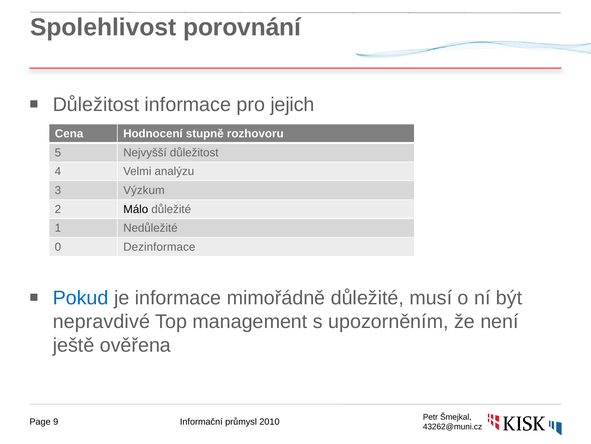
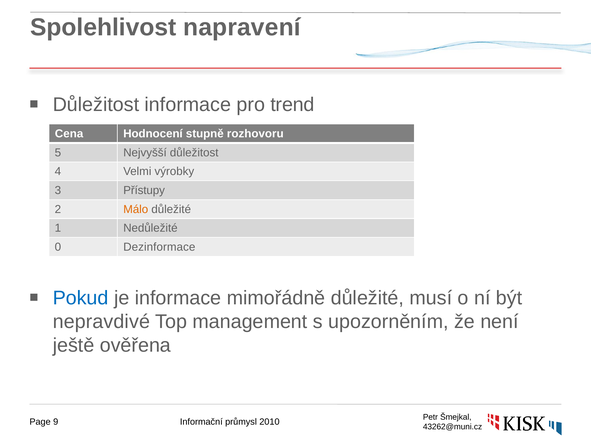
porovnání: porovnání -> napravení
jejich: jejich -> trend
analýzu: analýzu -> výrobky
Výzkum: Výzkum -> Přístupy
Málo colour: black -> orange
